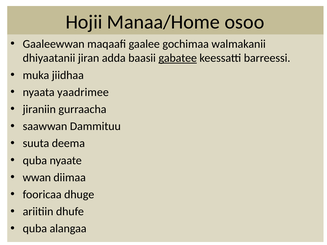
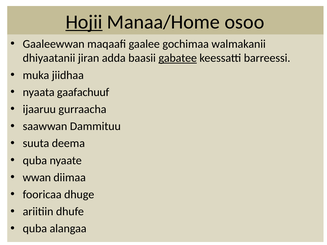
Hojii underline: none -> present
yaadrimee: yaadrimee -> gaafachuuf
jiraniin: jiraniin -> ijaaruu
